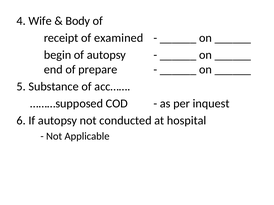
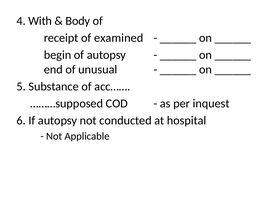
Wife: Wife -> With
prepare: prepare -> unusual
